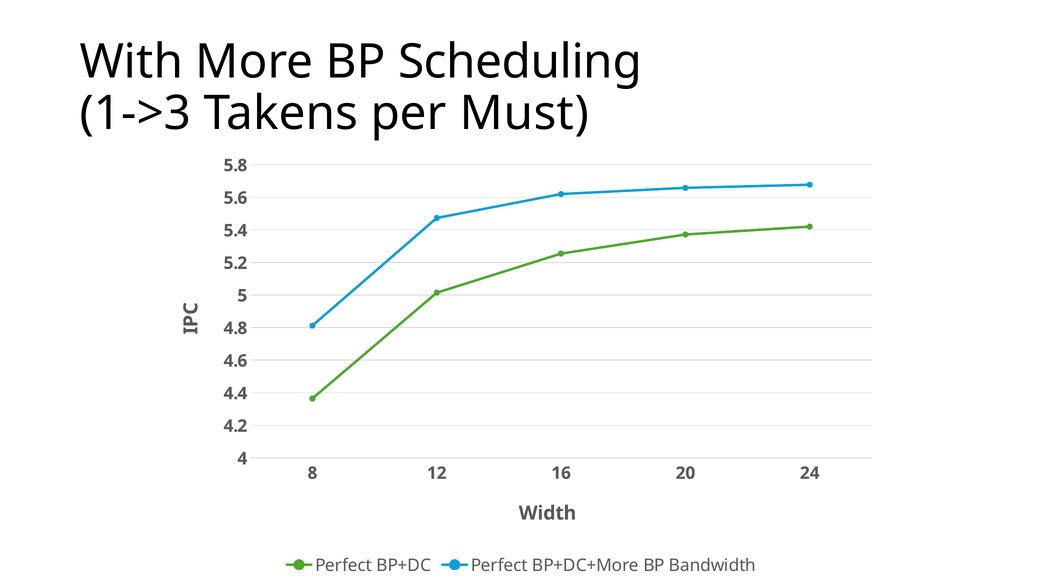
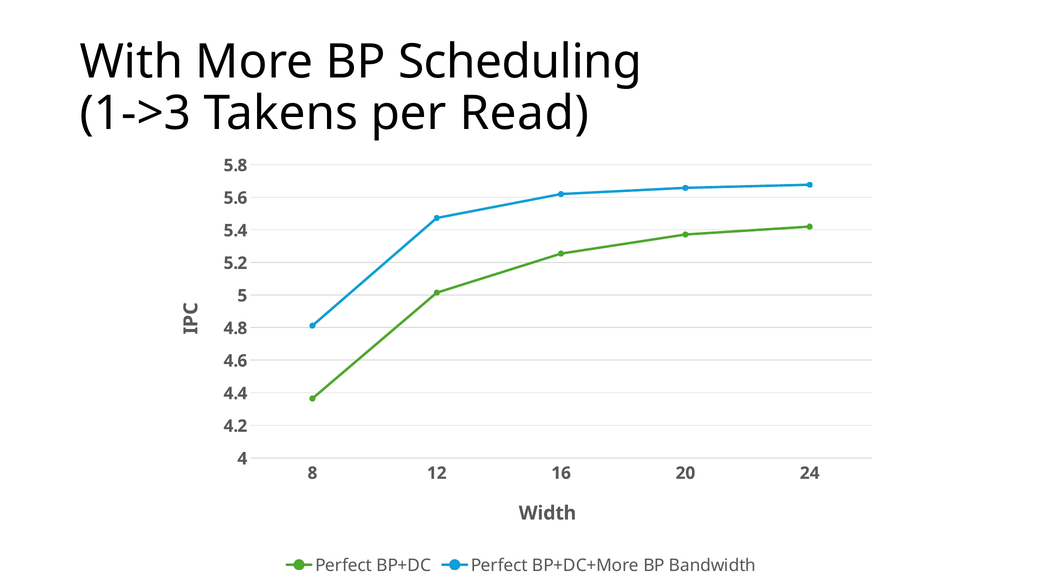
Must: Must -> Read
